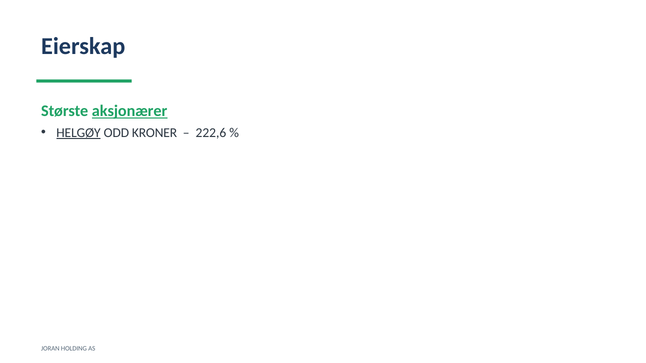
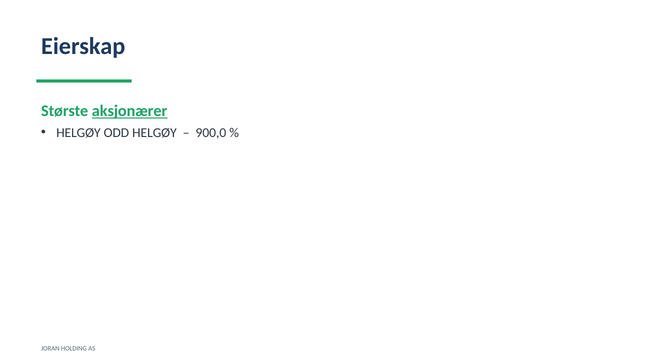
HELGØY at (78, 133) underline: present -> none
ODD KRONER: KRONER -> HELGØY
222,6: 222,6 -> 900,0
